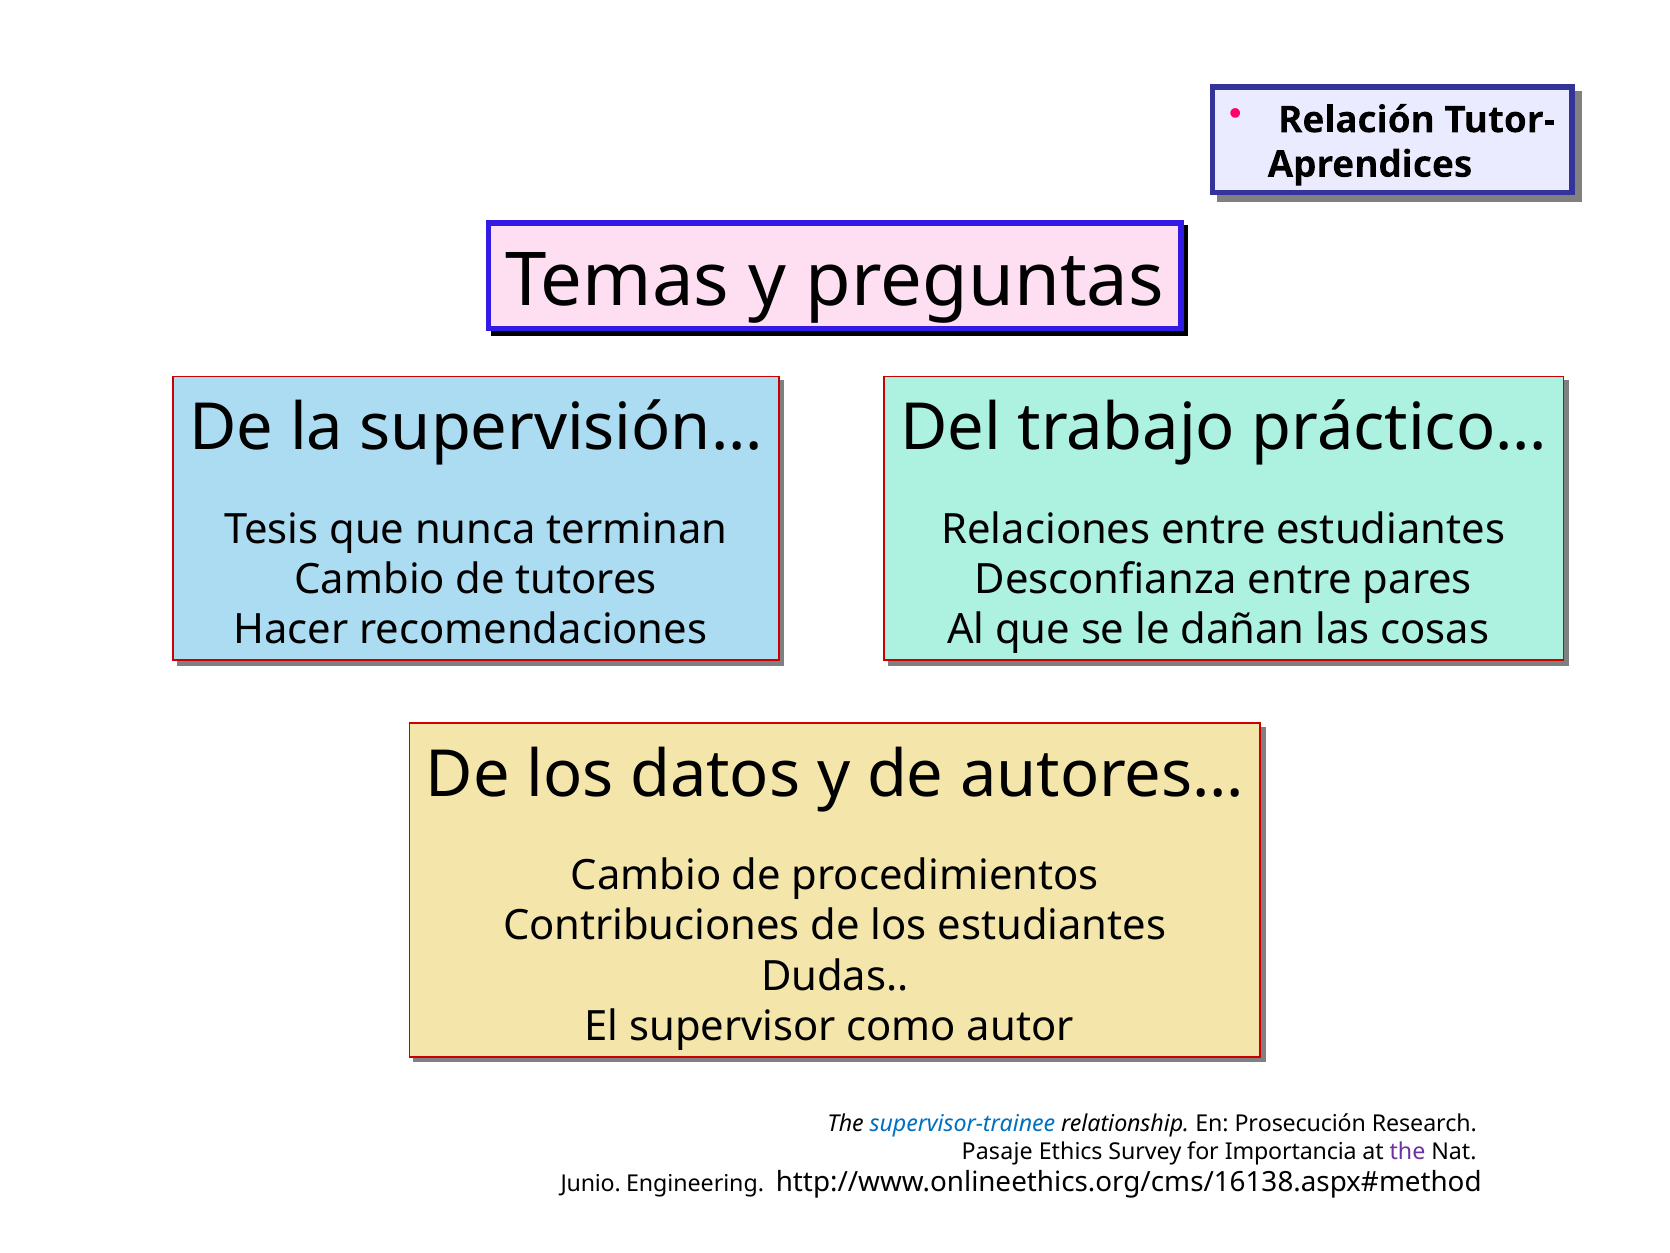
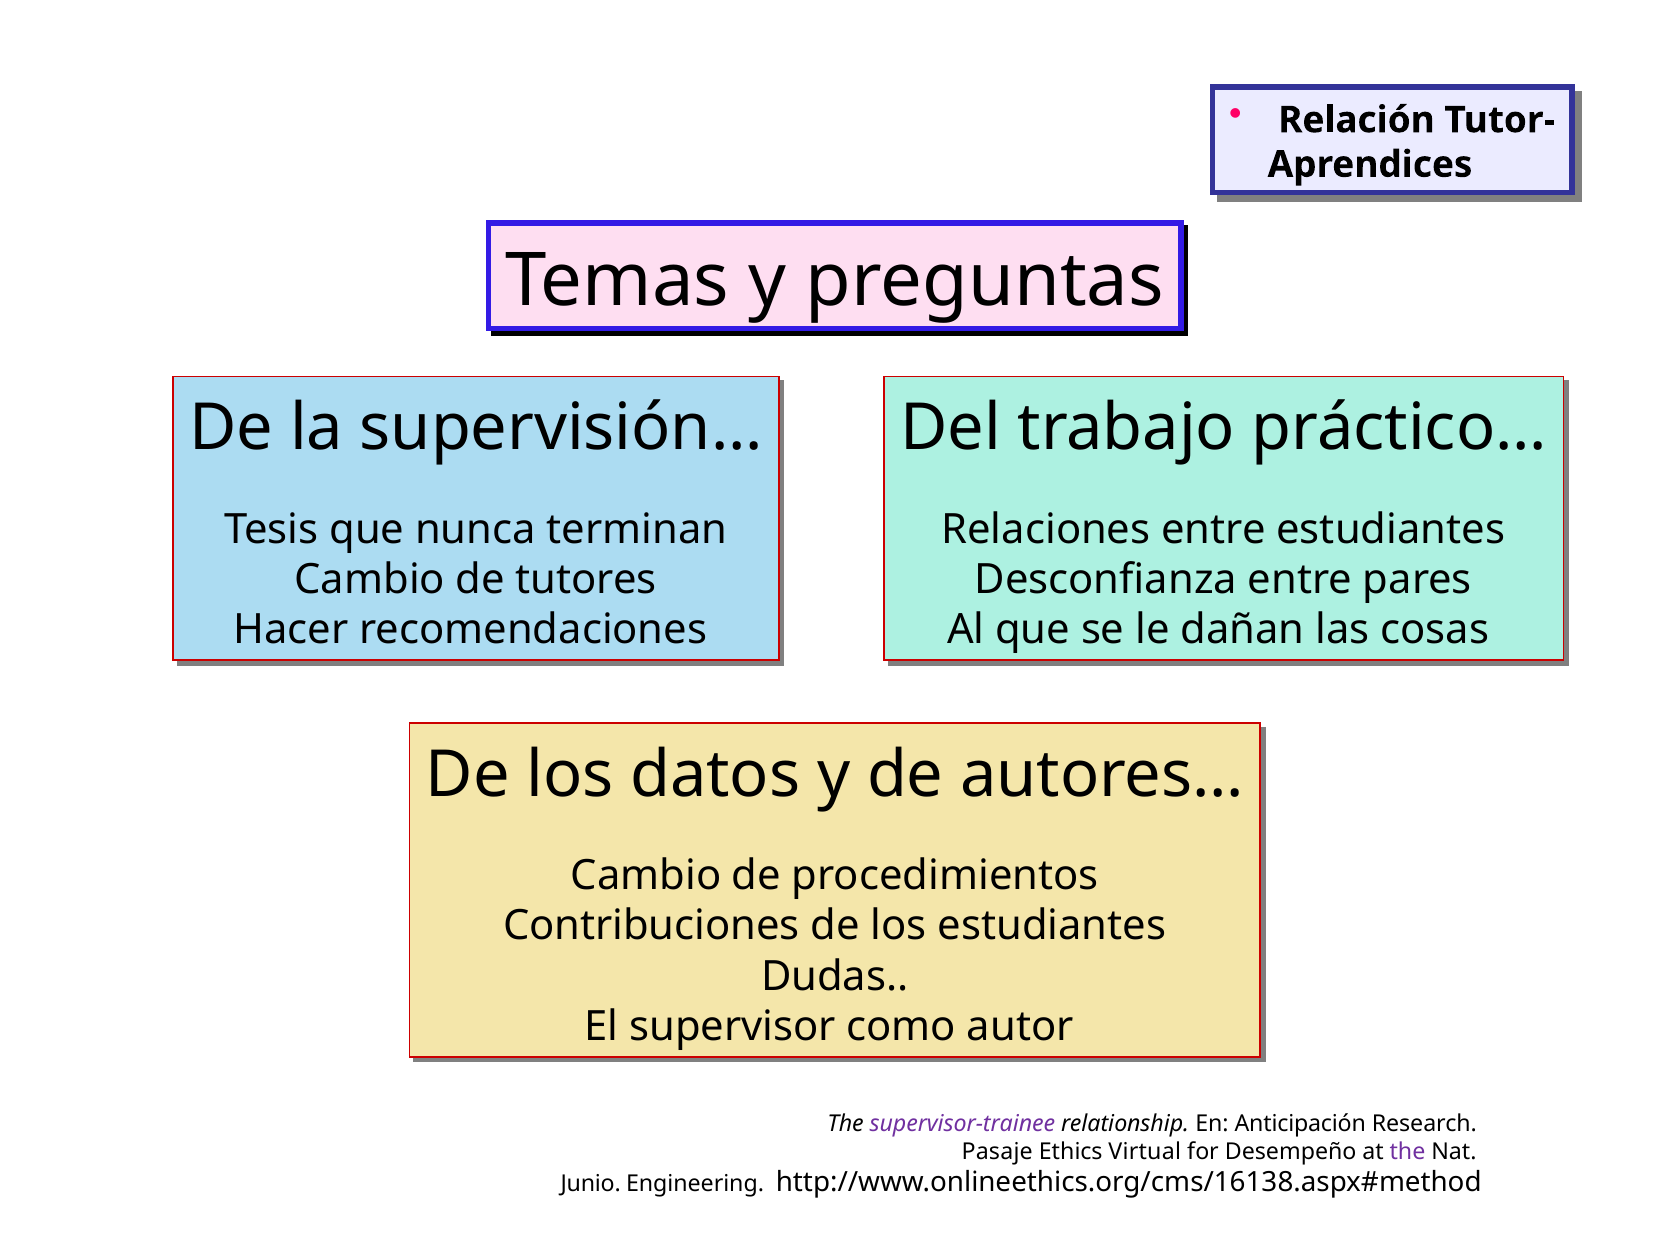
supervisor-trainee colour: blue -> purple
Prosecución: Prosecución -> Anticipación
Survey: Survey -> Virtual
Importancia: Importancia -> Desempeño
